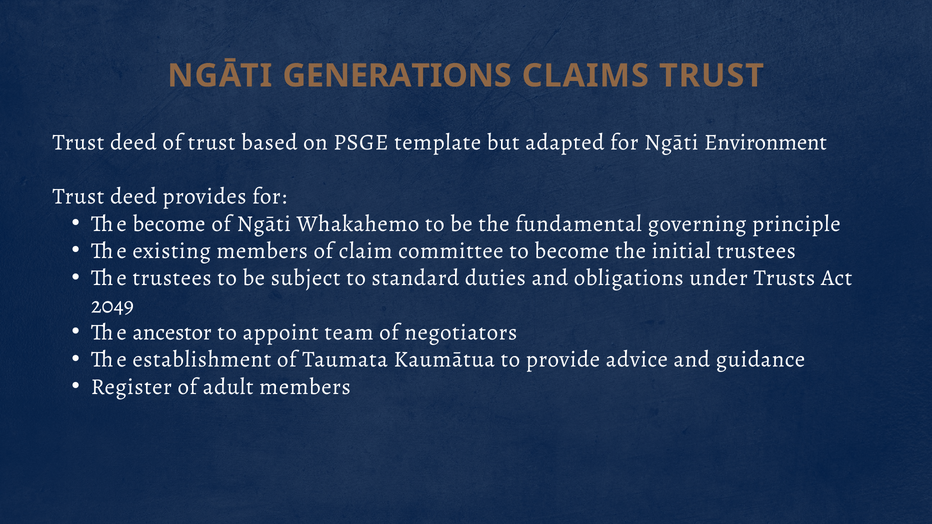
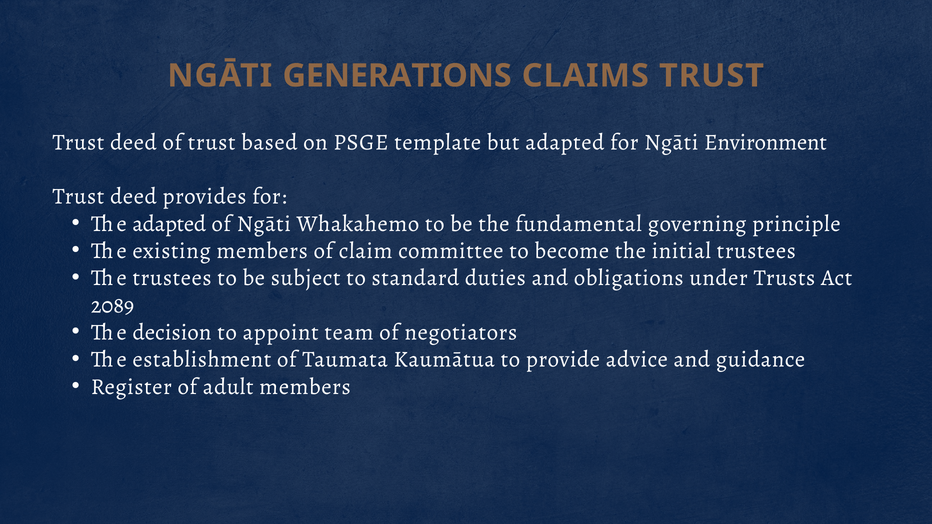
The become: become -> adapted
2049: 2049 -> 2089
ancestor: ancestor -> decision
